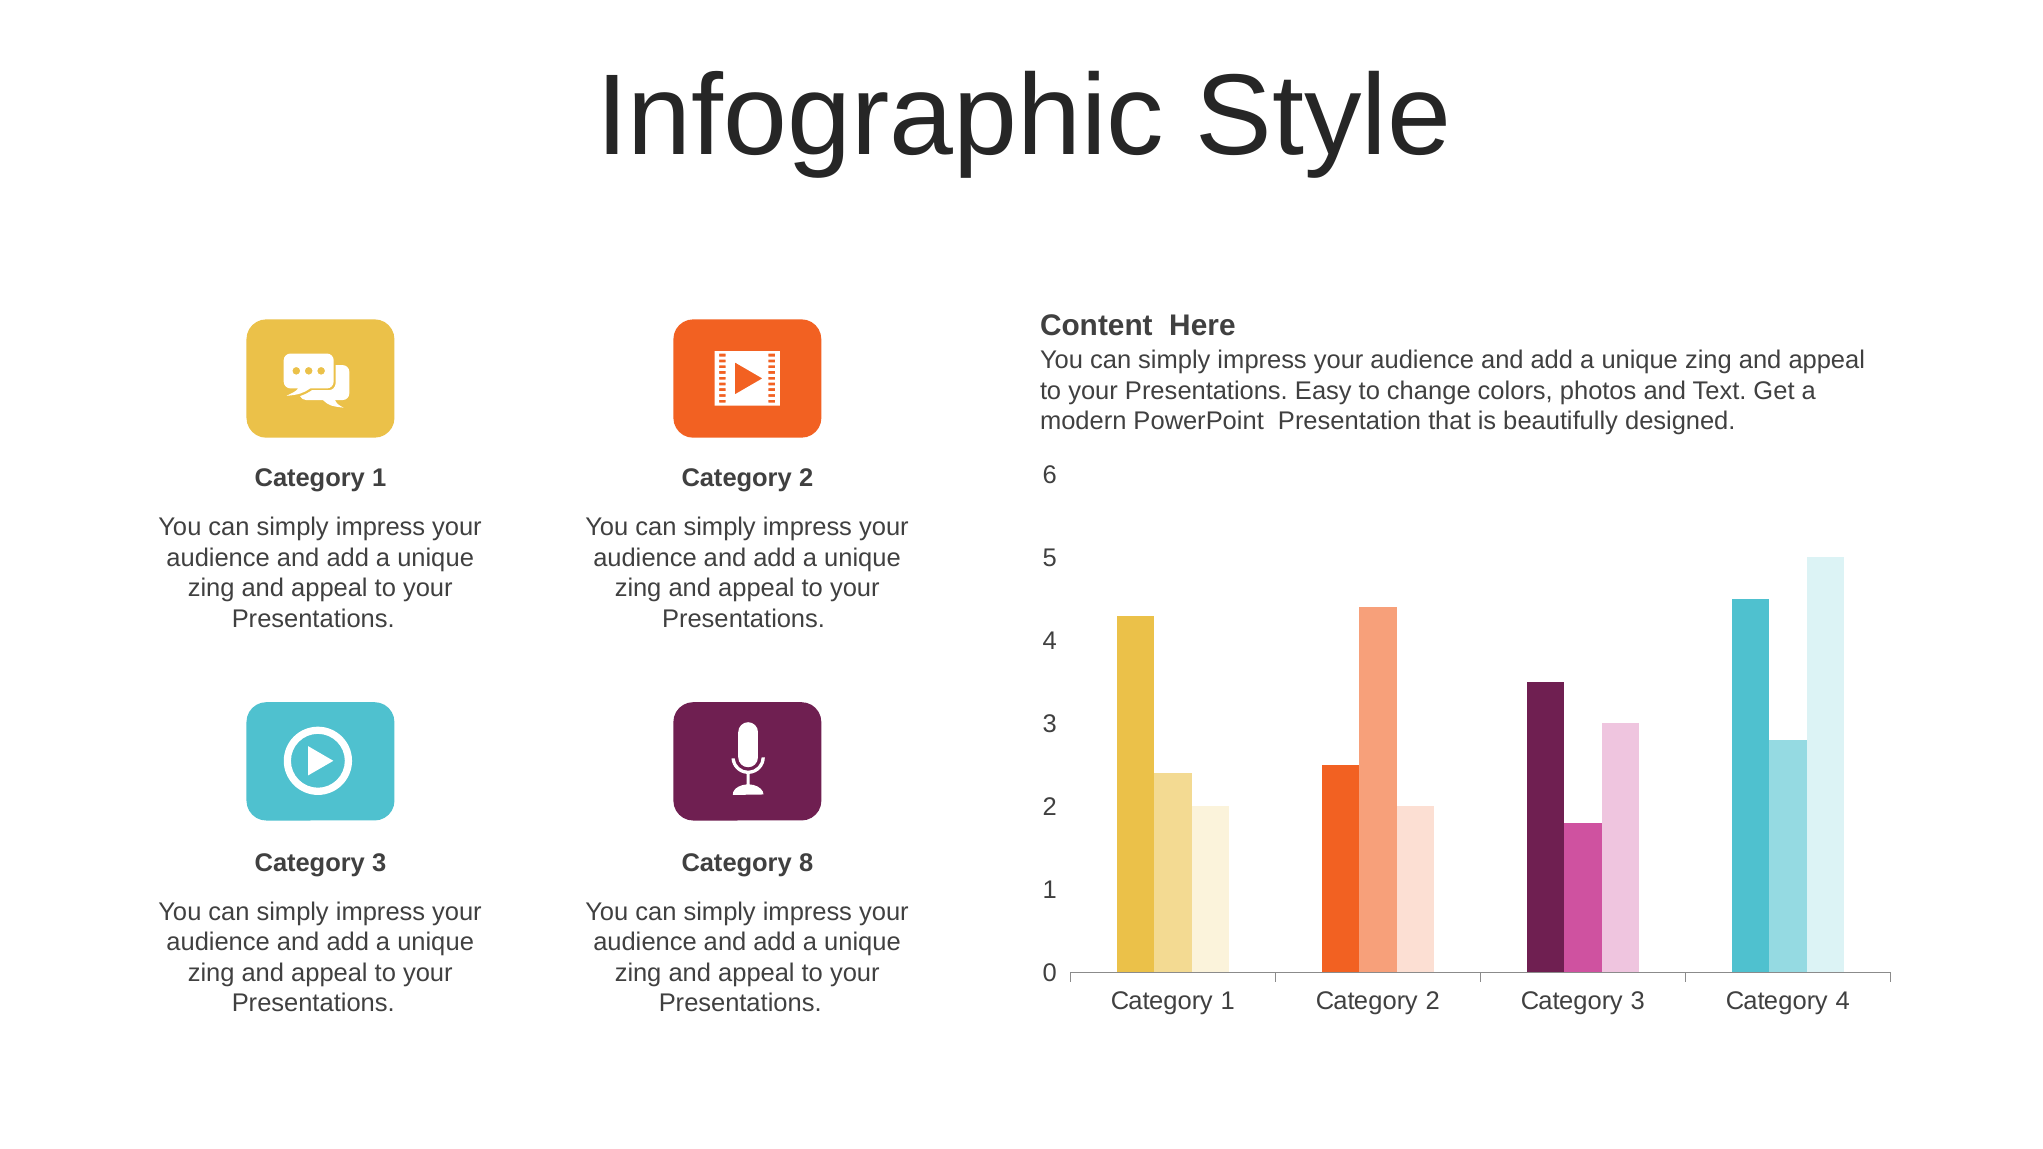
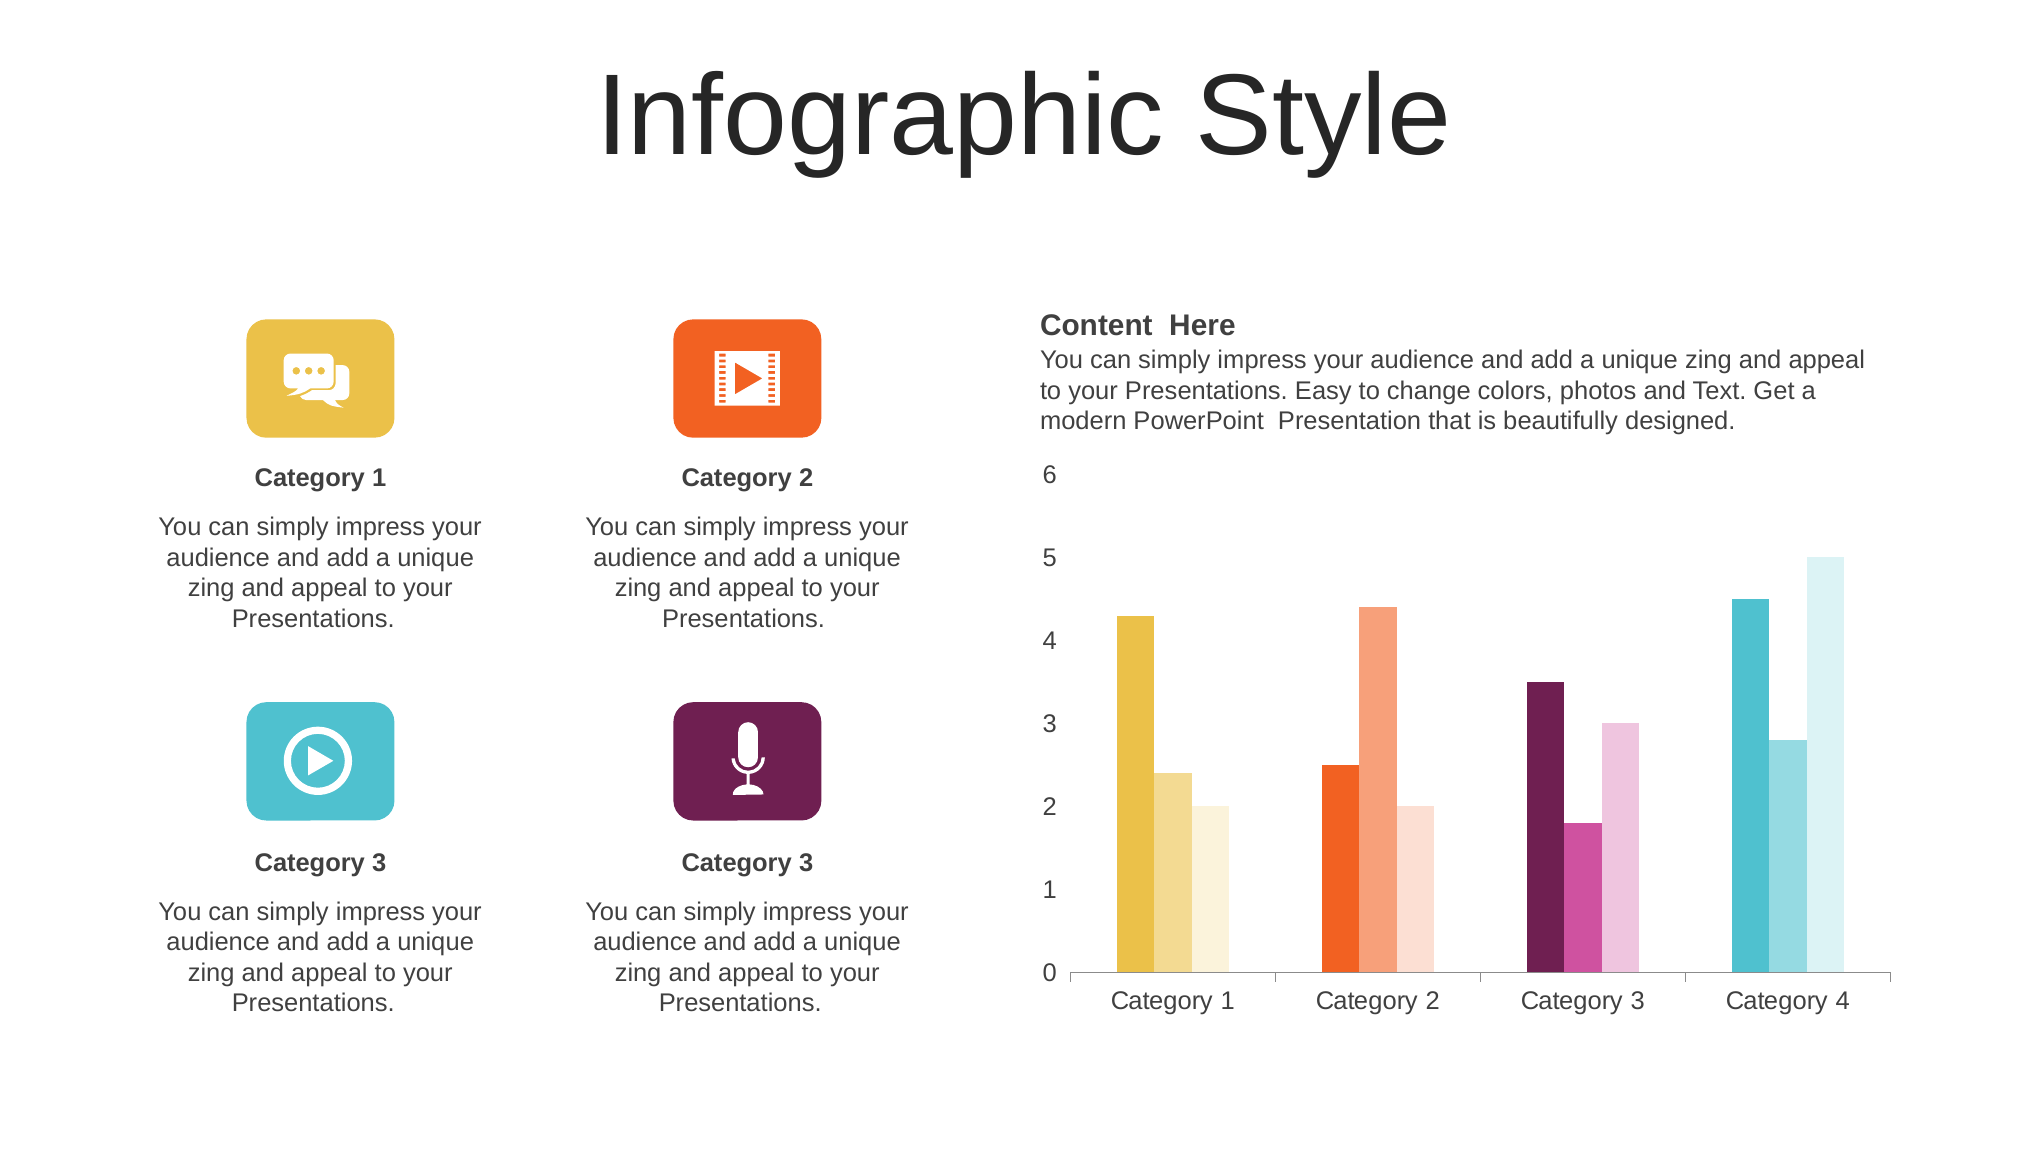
8 at (806, 863): 8 -> 3
